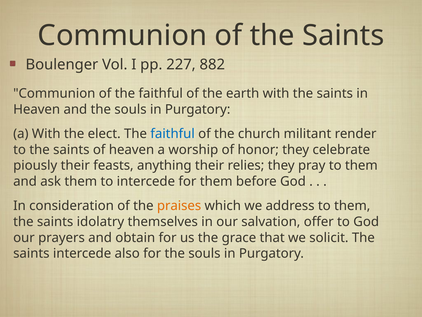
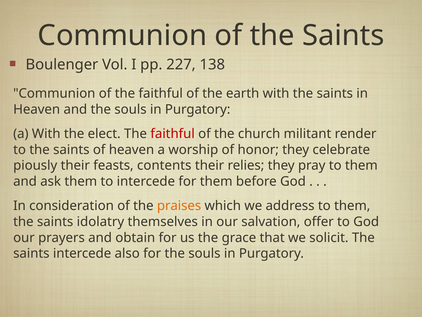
882: 882 -> 138
faithful at (173, 134) colour: blue -> red
anything: anything -> contents
